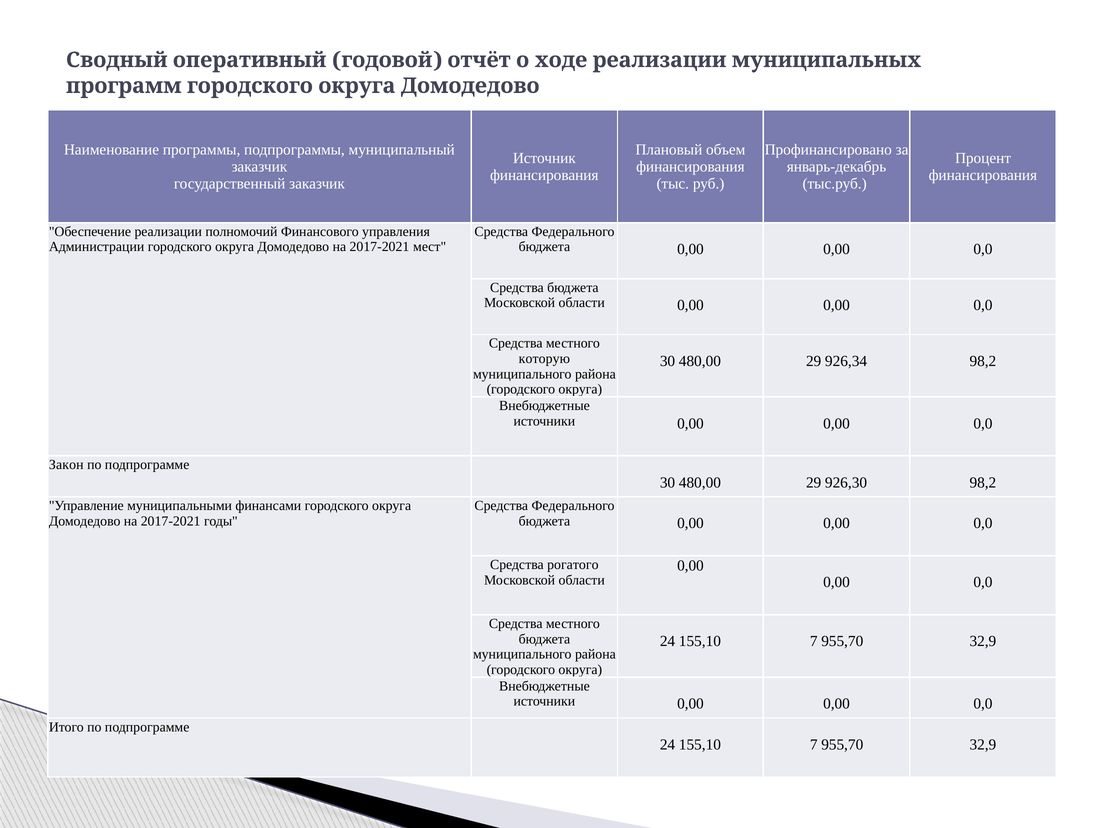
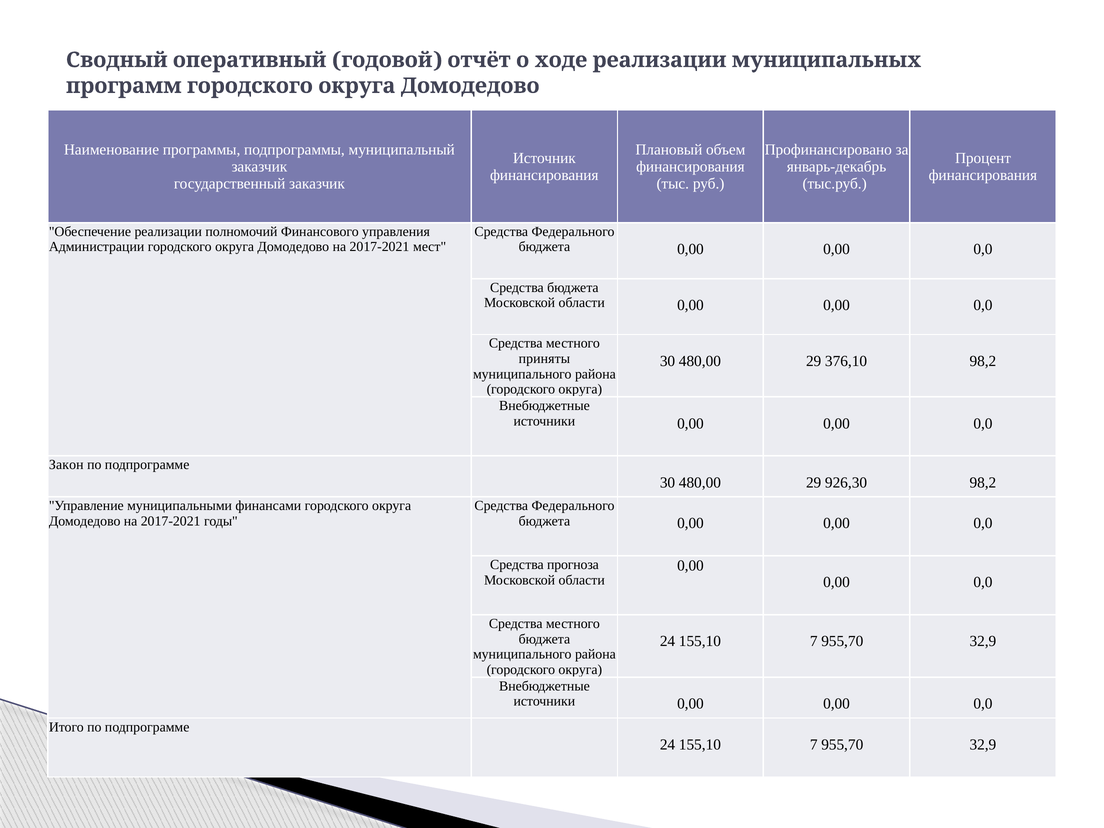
которую: которую -> приняты
926,34: 926,34 -> 376,10
рогатого: рогатого -> прогноза
